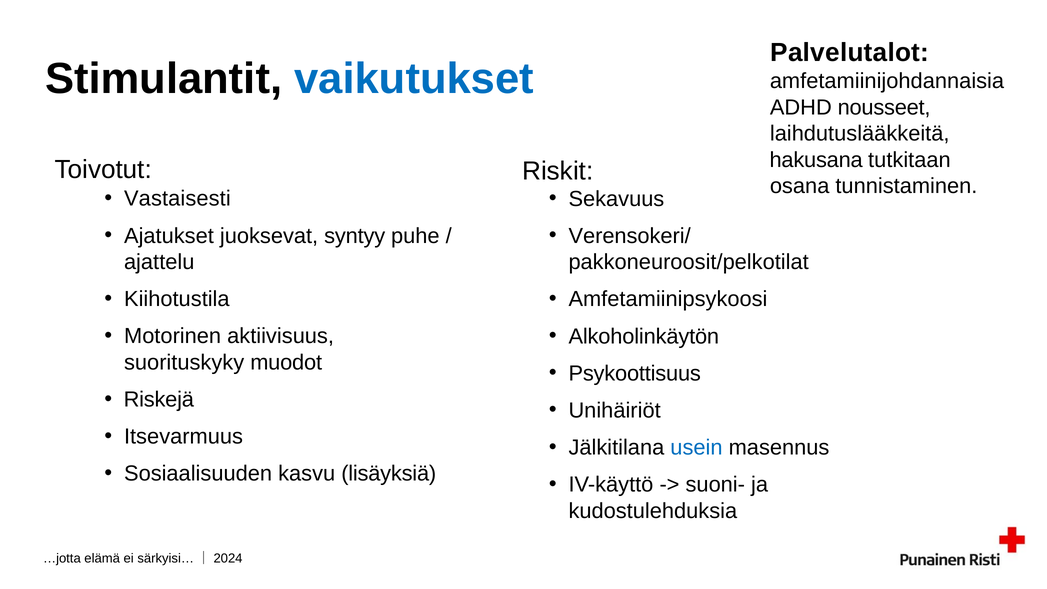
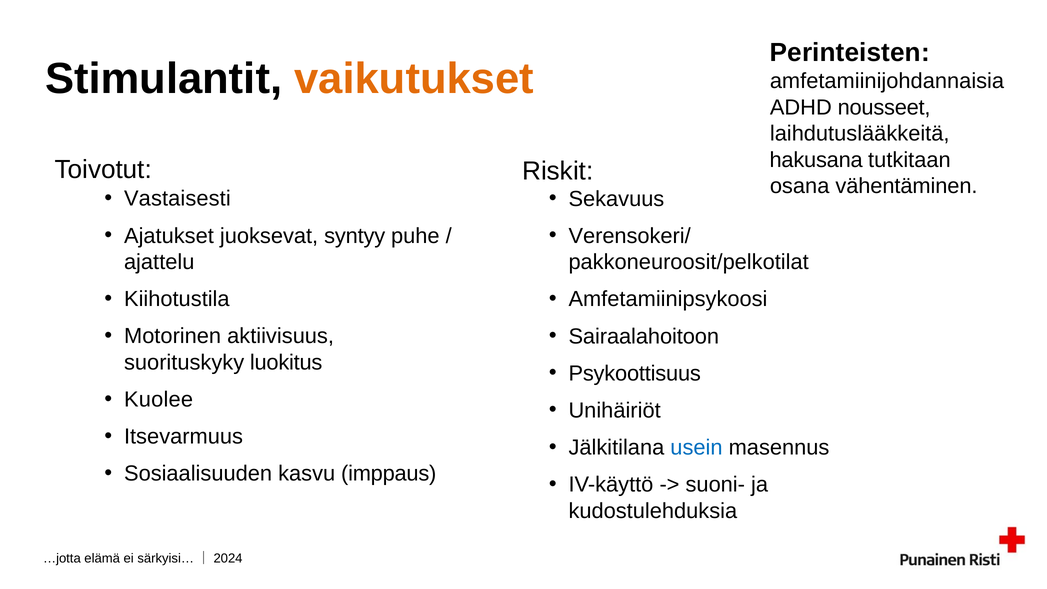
Palvelutalot: Palvelutalot -> Perinteisten
vaikutukset colour: blue -> orange
tunnistaminen: tunnistaminen -> vähentäminen
Alkoholinkäytön: Alkoholinkäytön -> Sairaalahoitoon
muodot: muodot -> luokitus
Riskejä: Riskejä -> Kuolee
lisäyksiä: lisäyksiä -> imppaus
